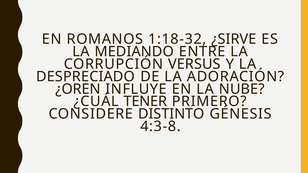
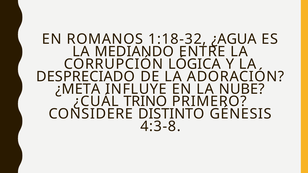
¿SIRVE: ¿SIRVE -> ¿AGUA
VERSUS: VERSUS -> LÓGICA
¿OREN: ¿OREN -> ¿META
TENER: TENER -> TRINO
